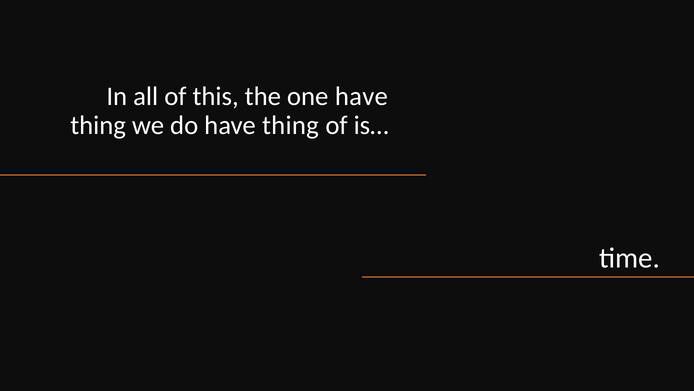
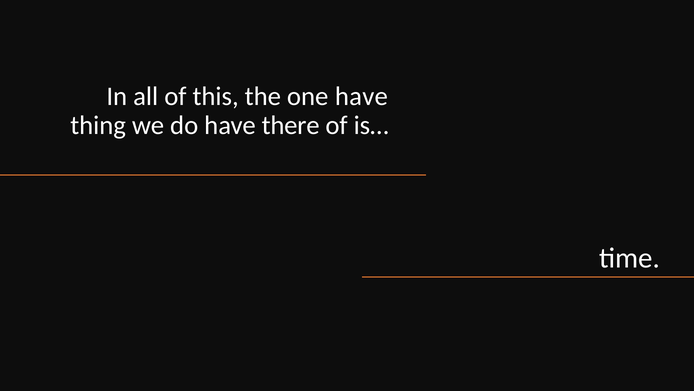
do have thing: thing -> there
